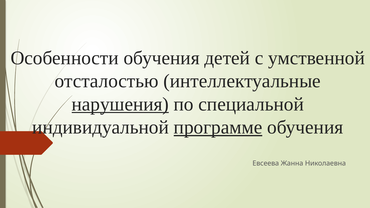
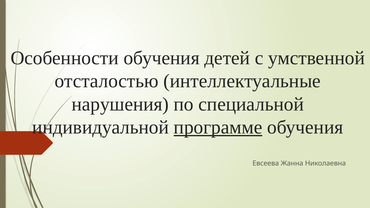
нарушения underline: present -> none
